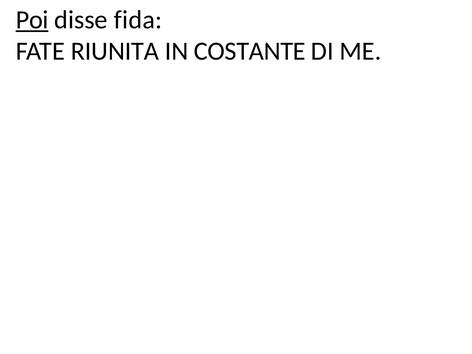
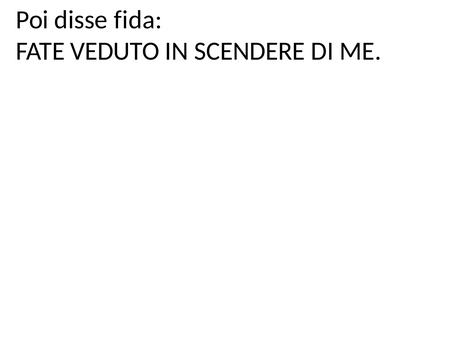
Poi underline: present -> none
RIUNITA: RIUNITA -> VEDUTO
COSTANTE: COSTANTE -> SCENDERE
